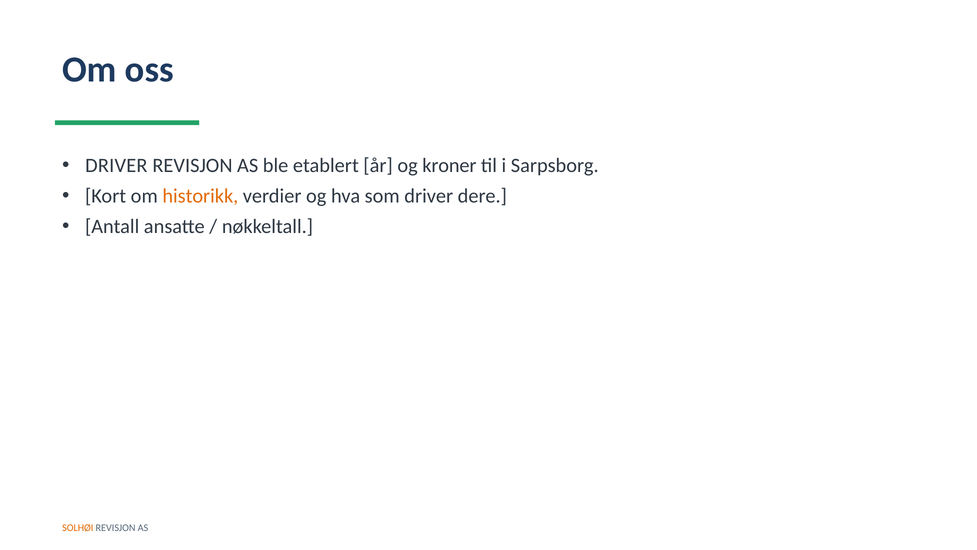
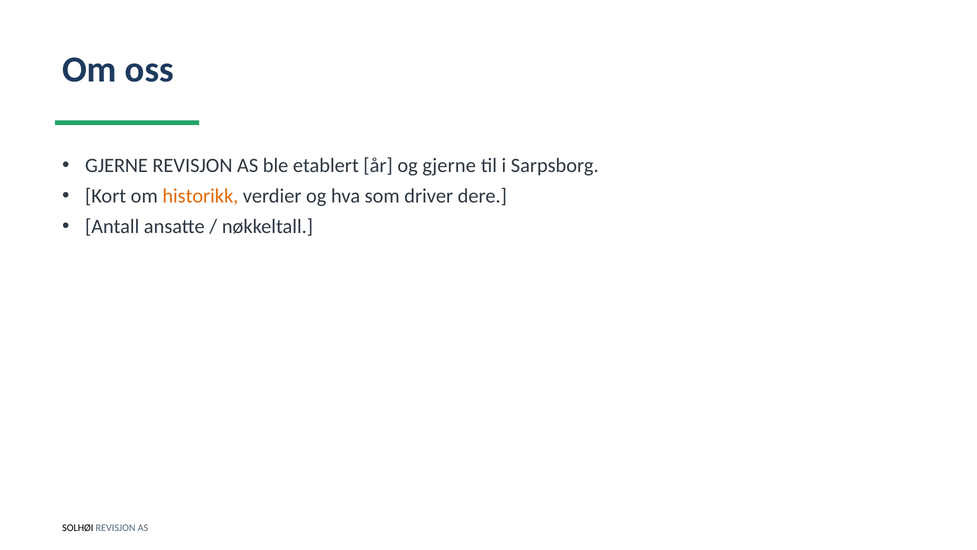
DRIVER at (116, 165): DRIVER -> GJERNE
og kroner: kroner -> gjerne
SOLHØI colour: orange -> black
